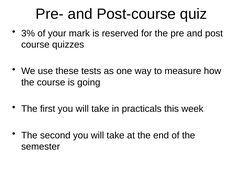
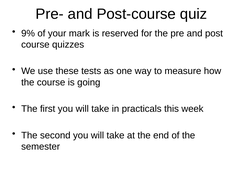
3%: 3% -> 9%
